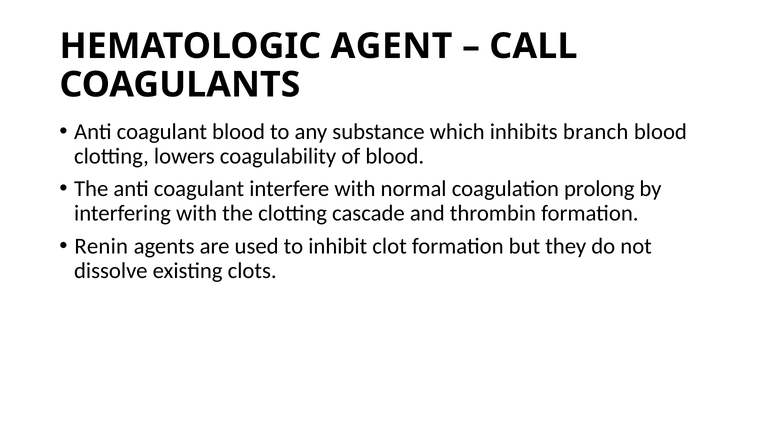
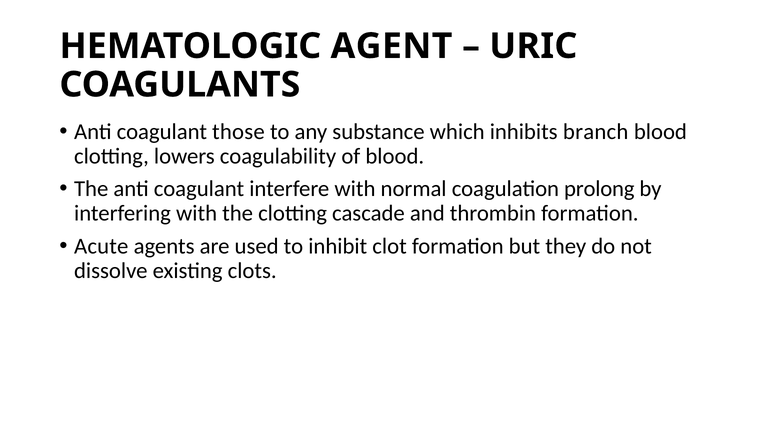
CALL: CALL -> URIC
coagulant blood: blood -> those
Renin: Renin -> Acute
